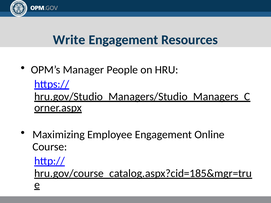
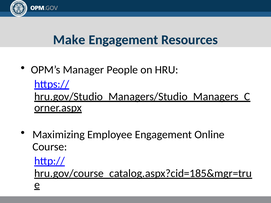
Write: Write -> Make
